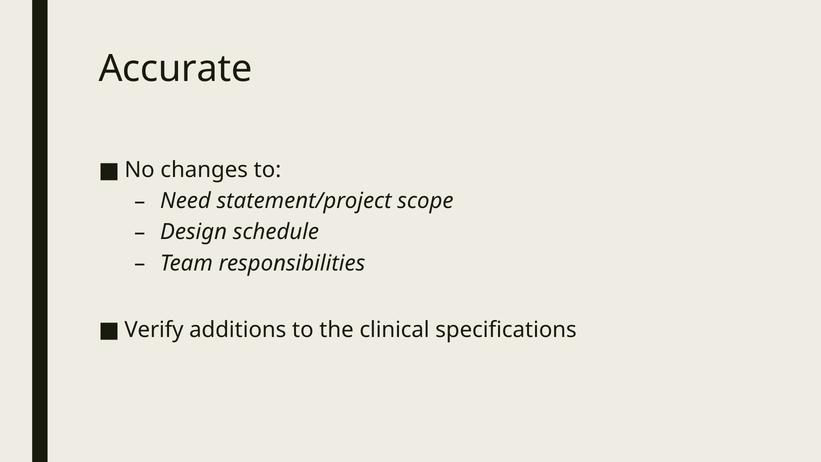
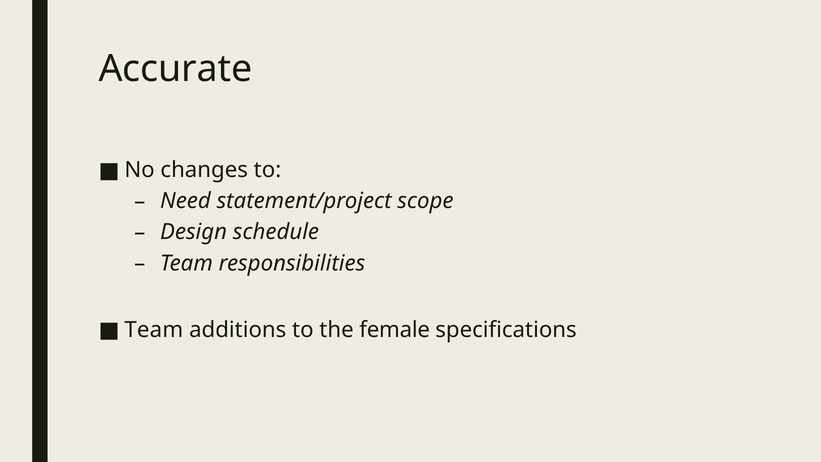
Verify at (154, 330): Verify -> Team
clinical: clinical -> female
